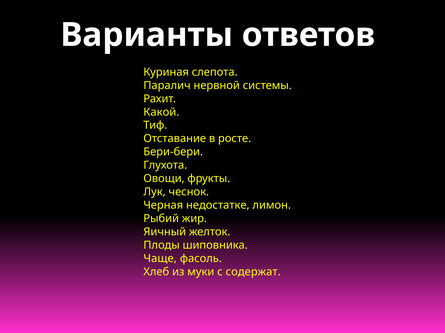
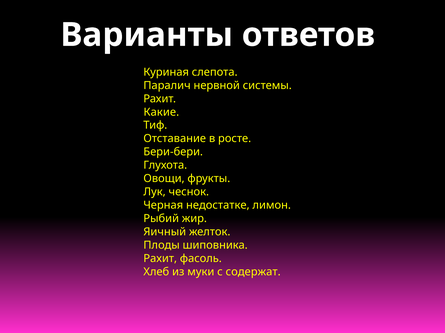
Какой: Какой -> Какие
Чаще at (160, 259): Чаще -> Рахит
